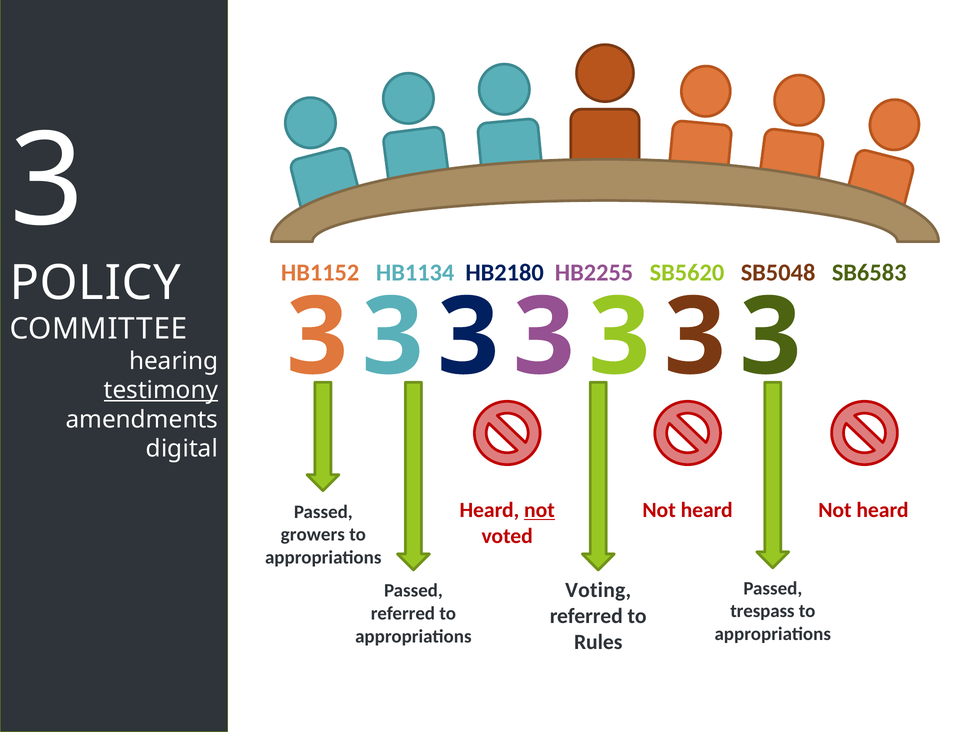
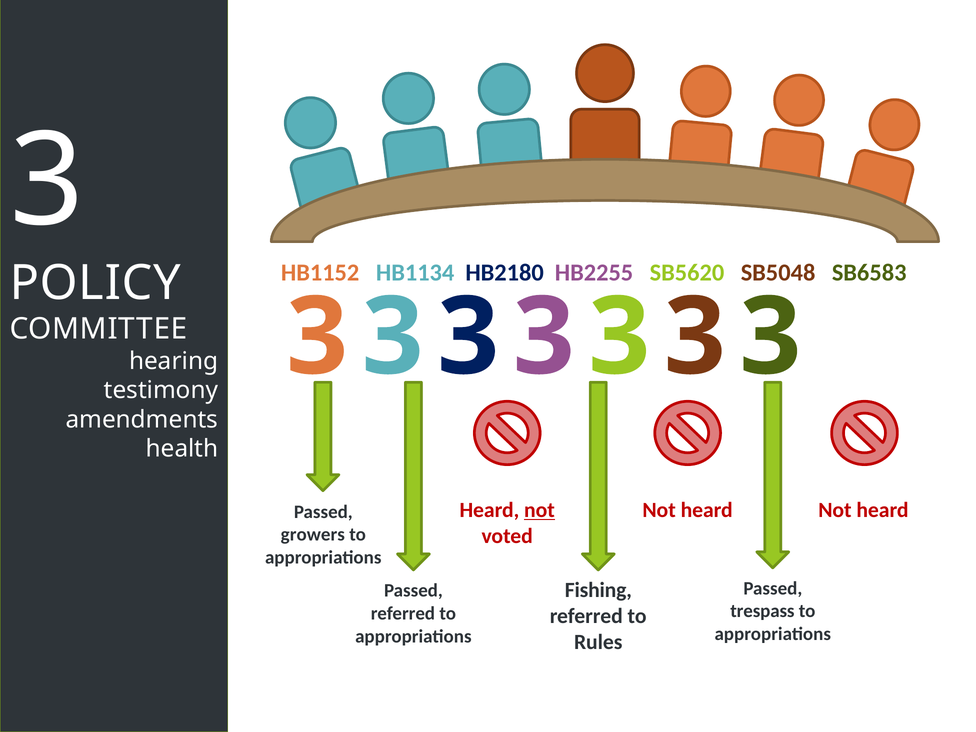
testimony underline: present -> none
digital: digital -> health
Voting: Voting -> Fishing
